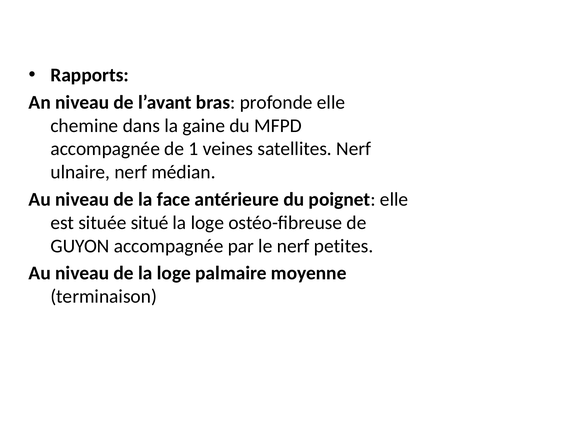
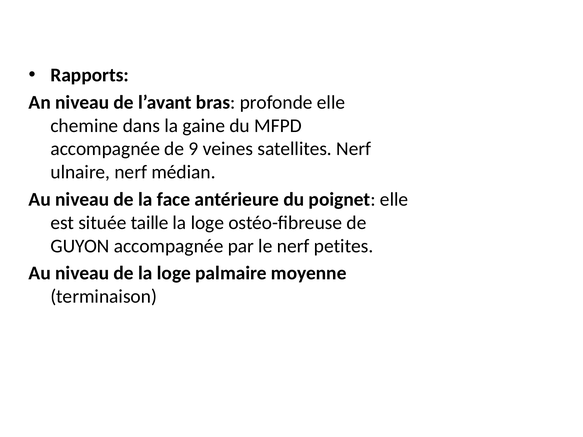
1: 1 -> 9
situé: situé -> taille
